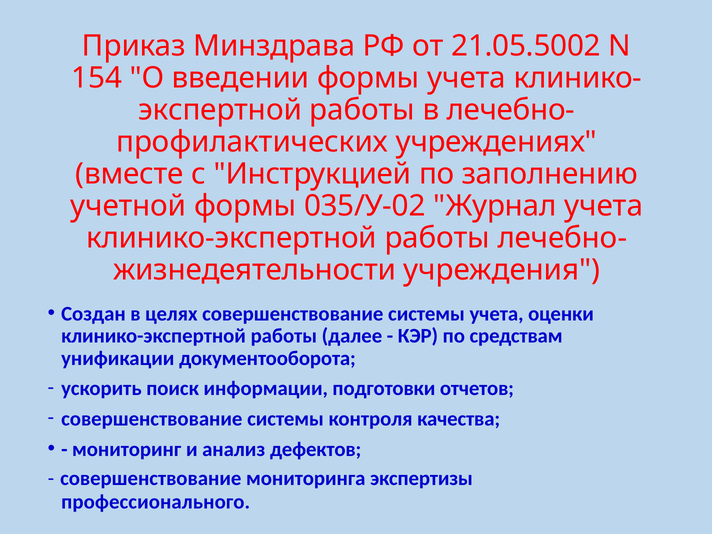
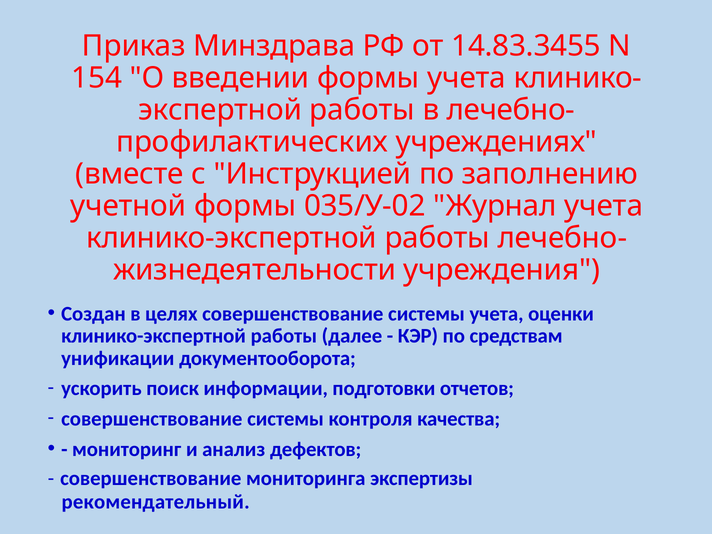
21.05.5002: 21.05.5002 -> 14.83.3455
профессионального: профессионального -> рекомендательный
